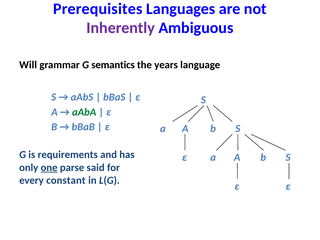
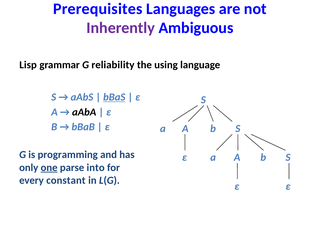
Will: Will -> Lisp
semantics: semantics -> reliability
years: years -> using
bBaS underline: none -> present
aAbA colour: green -> black
requirements: requirements -> programming
said: said -> into
